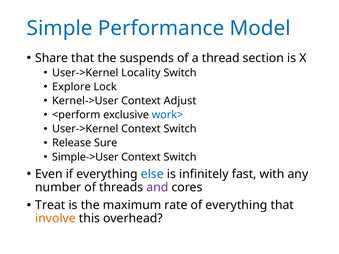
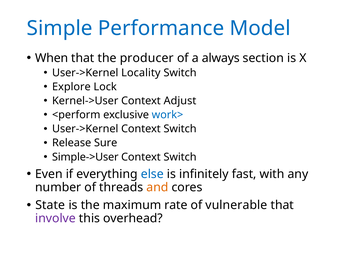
Share: Share -> When
suspends: suspends -> producer
thread: thread -> always
and colour: purple -> orange
Treat: Treat -> State
of everything: everything -> vulnerable
involve colour: orange -> purple
